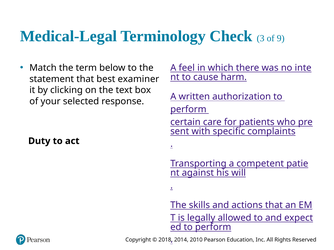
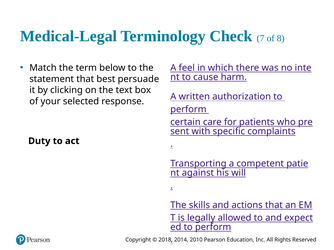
3: 3 -> 7
9: 9 -> 8
examiner: examiner -> persuade
